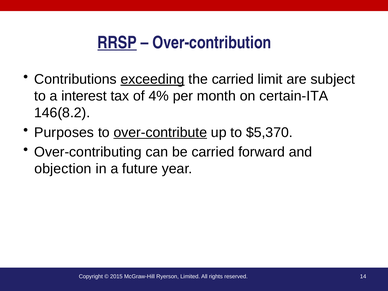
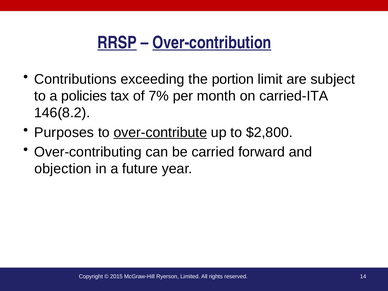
Over-contribution underline: none -> present
exceeding underline: present -> none
the carried: carried -> portion
interest: interest -> policies
4%: 4% -> 7%
certain-ITA: certain-ITA -> carried-ITA
$5,370: $5,370 -> $2,800
